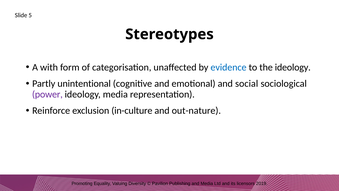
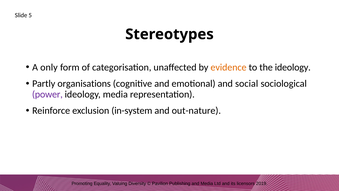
with: with -> only
evidence colour: blue -> orange
unintentional: unintentional -> organisations
in-culture: in-culture -> in-system
